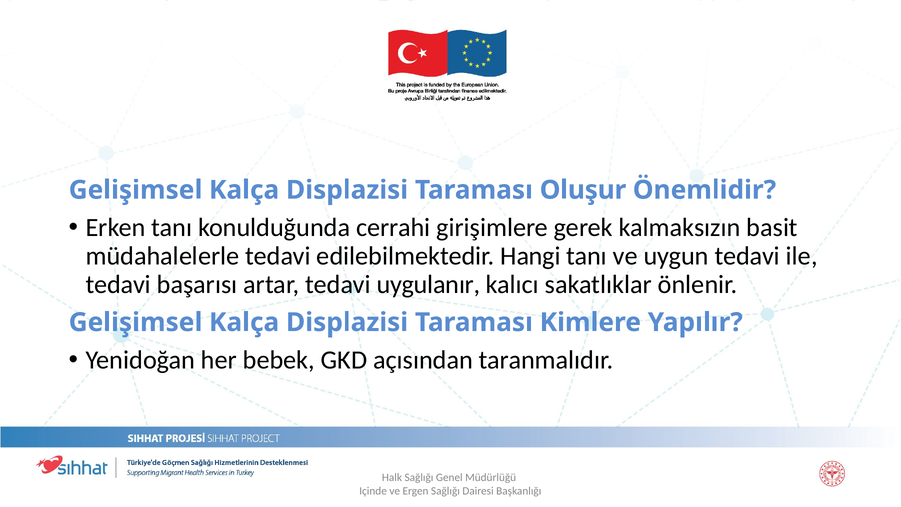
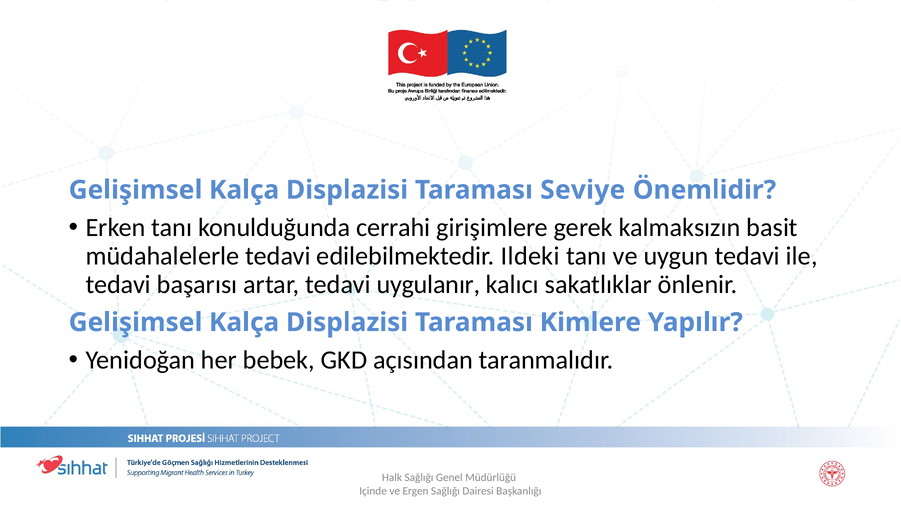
Oluşur: Oluşur -> Seviye
Hangi: Hangi -> Ildeki
